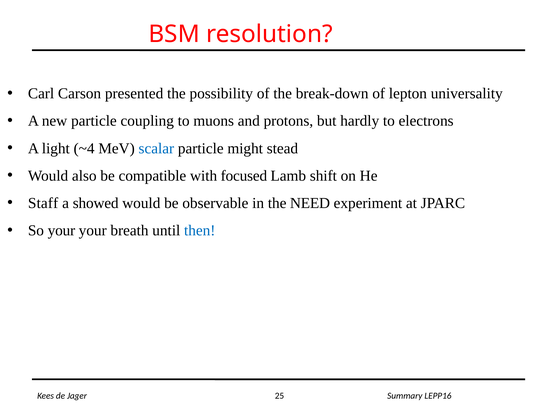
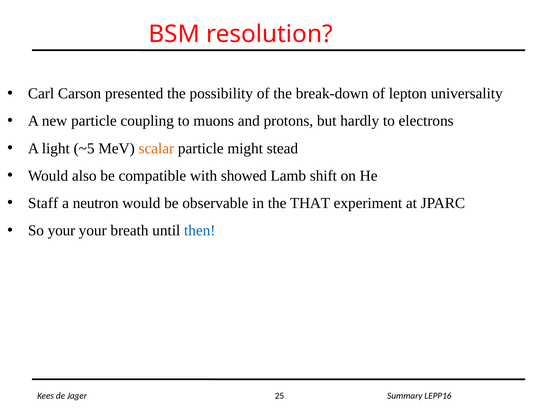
~4: ~4 -> ~5
scalar colour: blue -> orange
focused: focused -> showed
showed: showed -> neutron
NEED: NEED -> THAT
